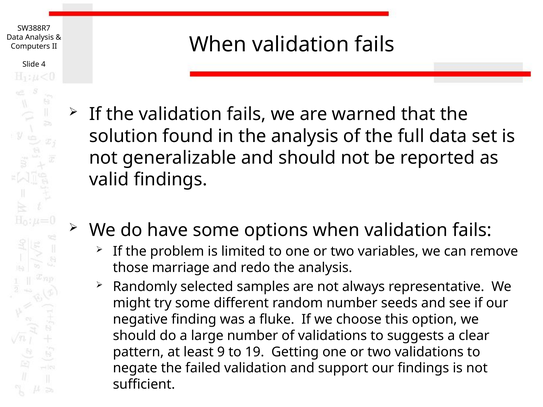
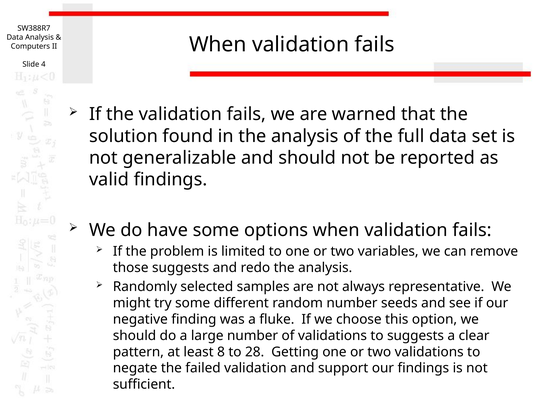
those marriage: marriage -> suggests
9: 9 -> 8
19: 19 -> 28
